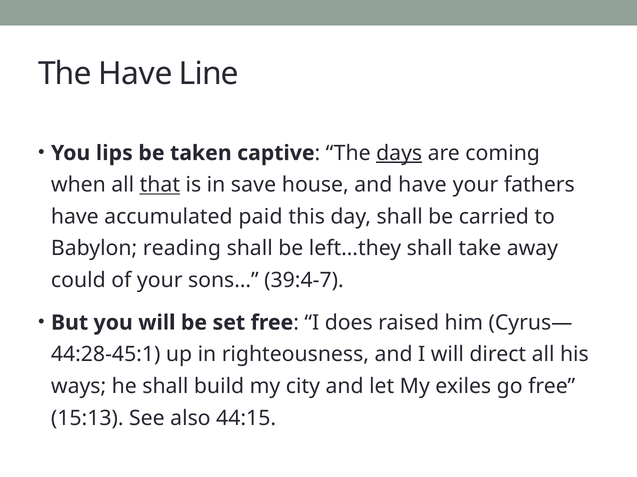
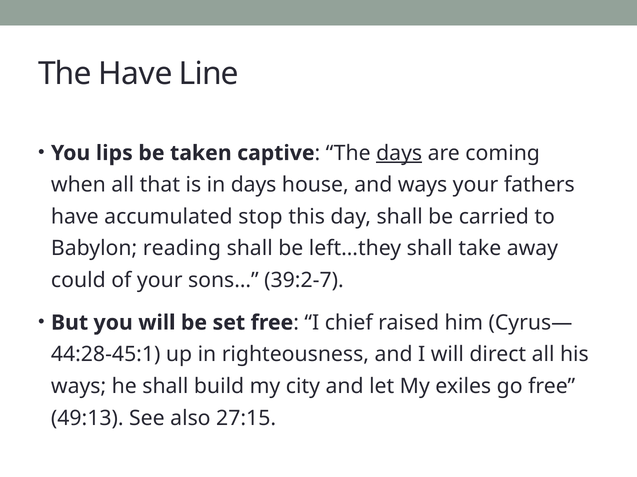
that underline: present -> none
in save: save -> days
and have: have -> ways
paid: paid -> stop
39:4-7: 39:4-7 -> 39:2-7
does: does -> chief
15:13: 15:13 -> 49:13
44:15: 44:15 -> 27:15
